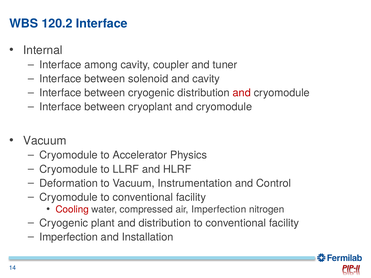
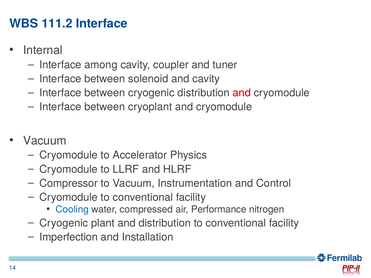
120.2: 120.2 -> 111.2
Deformation: Deformation -> Compressor
Cooling colour: red -> blue
air Imperfection: Imperfection -> Performance
